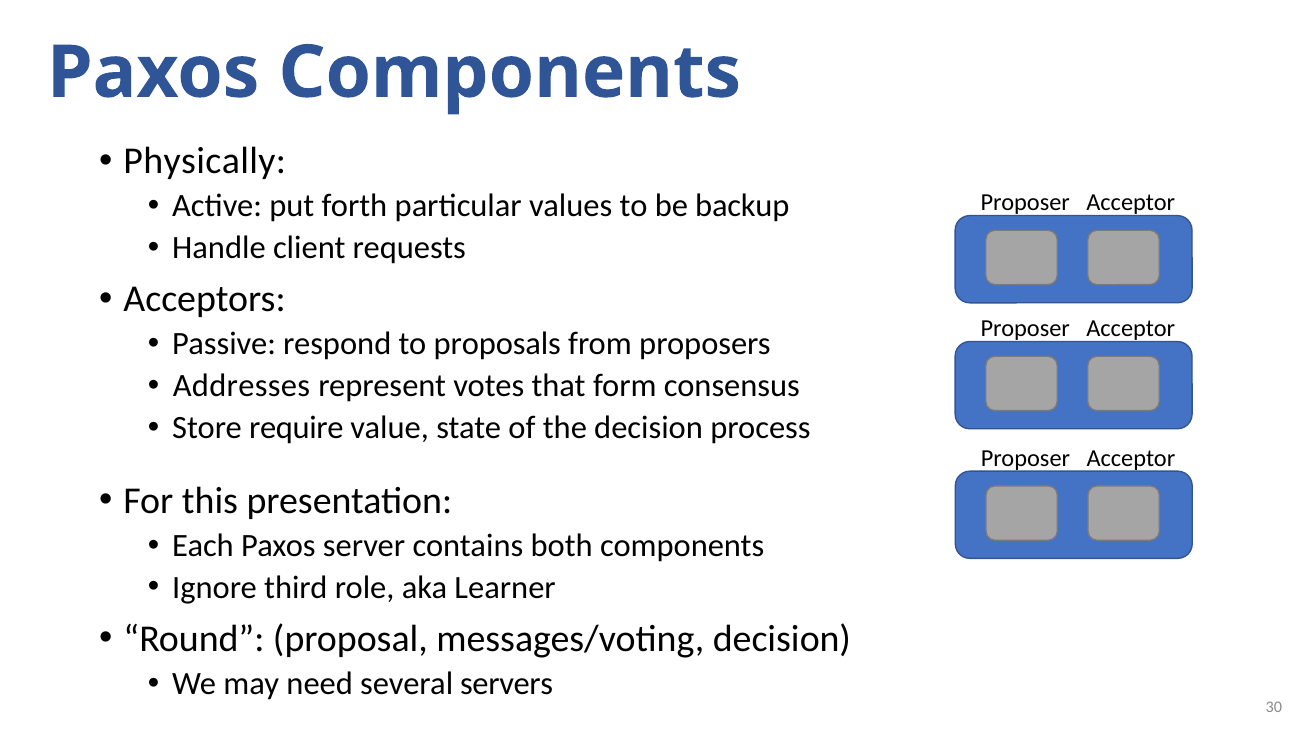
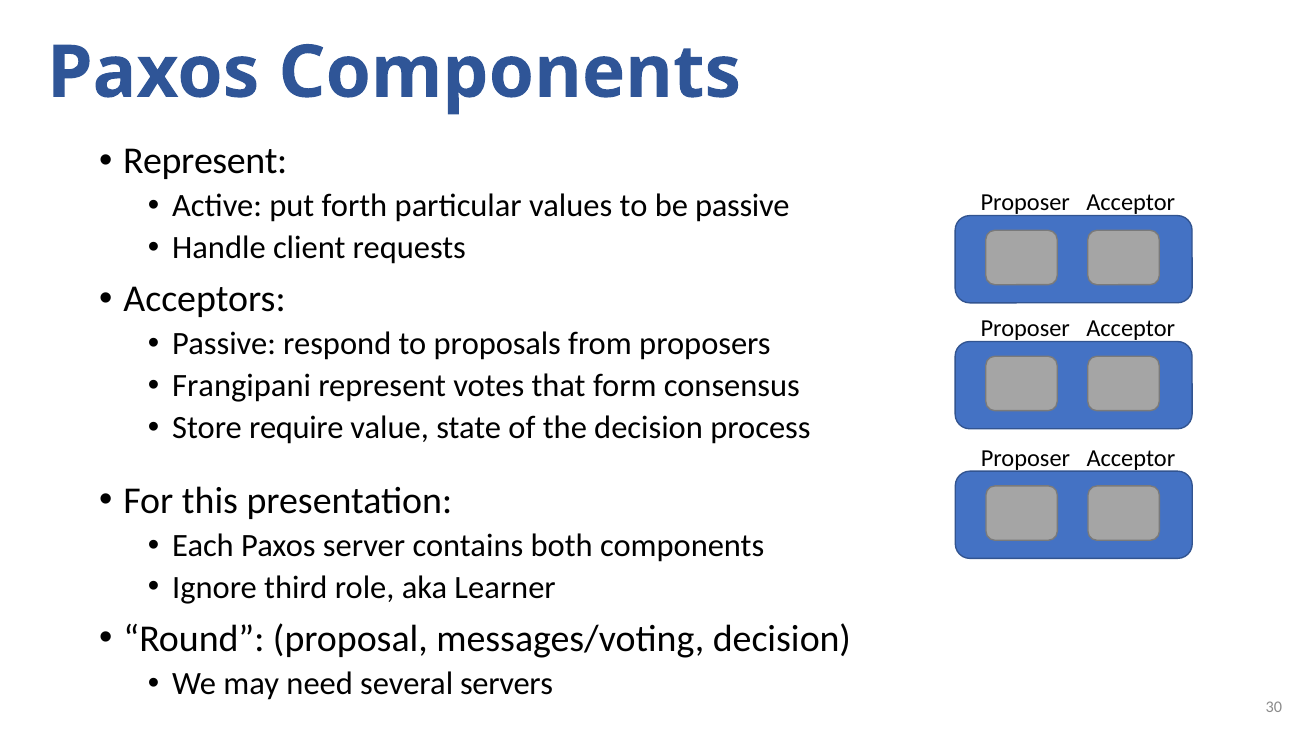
Physically at (205, 161): Physically -> Represent
be backup: backup -> passive
Addresses: Addresses -> Frangipani
